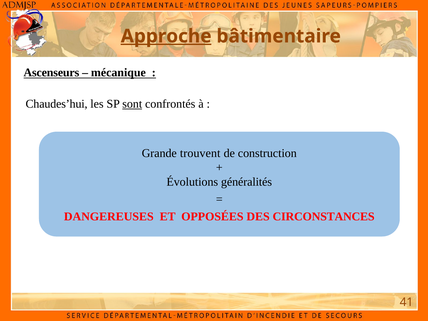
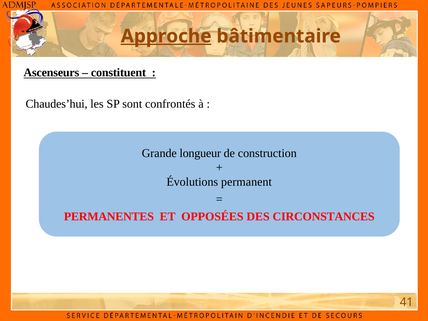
mécanique: mécanique -> constituent
sont underline: present -> none
trouvent: trouvent -> longueur
généralités: généralités -> permanent
DANGEREUSES: DANGEREUSES -> PERMANENTES
